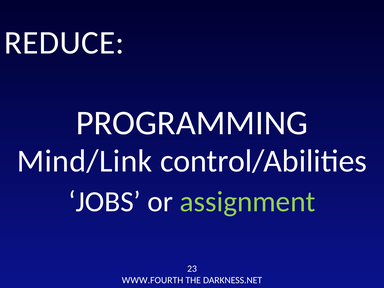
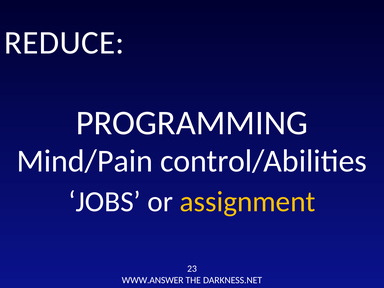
Mind/Link: Mind/Link -> Mind/Pain
assignment colour: light green -> yellow
WWW.FOURTH: WWW.FOURTH -> WWW.ANSWER
